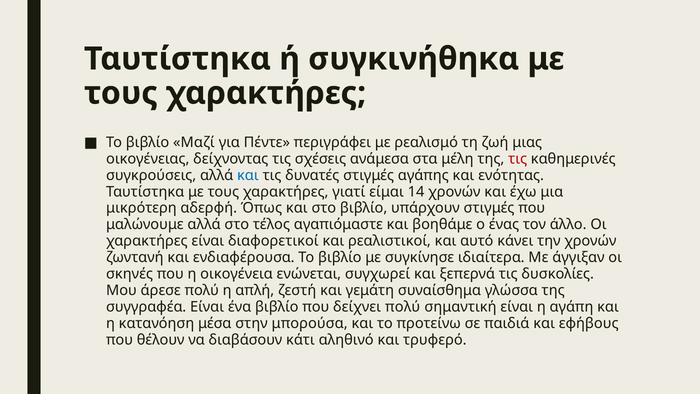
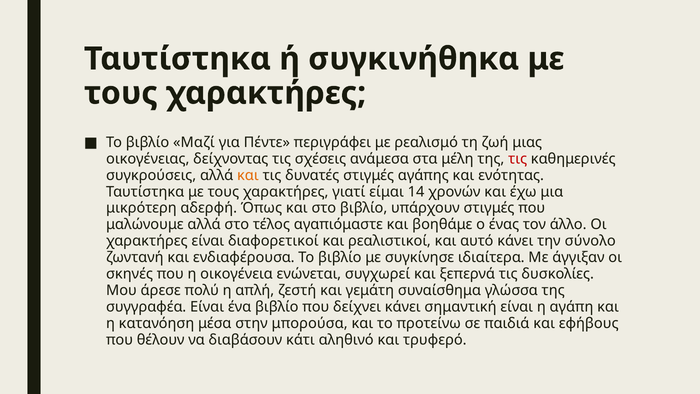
και at (248, 175) colour: blue -> orange
την χρονών: χρονών -> σύνολο
δείχνει πολύ: πολύ -> κάνει
